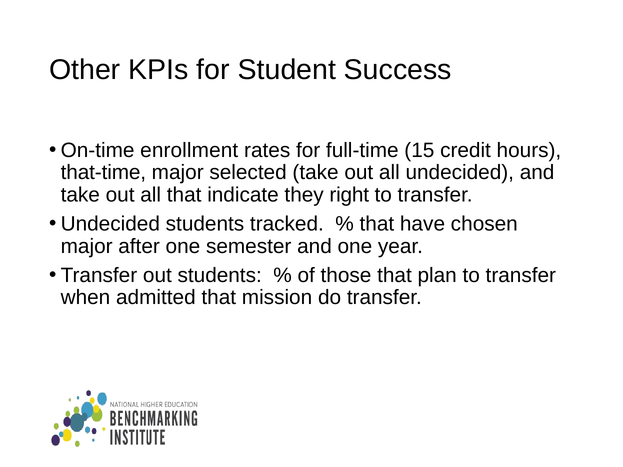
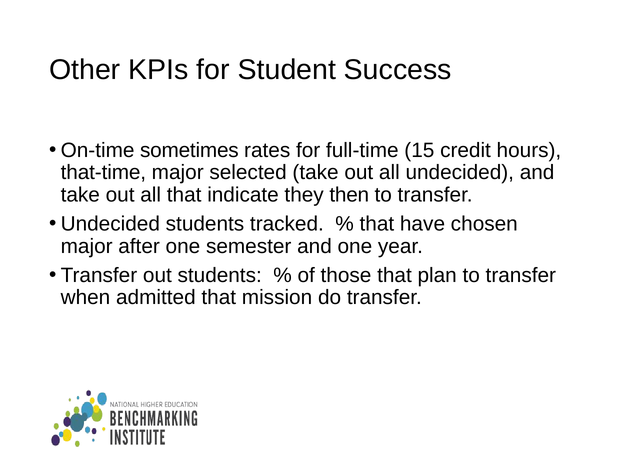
enrollment: enrollment -> sometimes
right: right -> then
